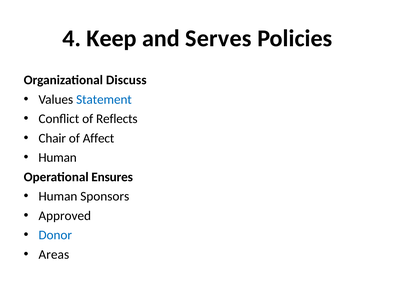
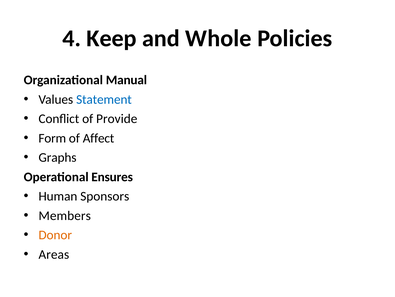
Serves: Serves -> Whole
Discuss: Discuss -> Manual
Reflects: Reflects -> Provide
Chair: Chair -> Form
Human at (58, 157): Human -> Graphs
Approved: Approved -> Members
Donor colour: blue -> orange
